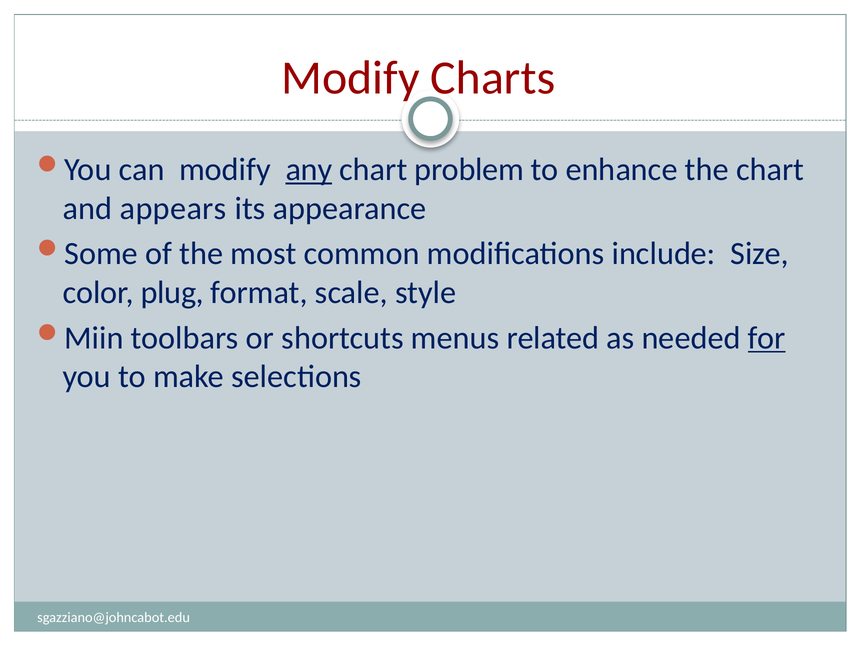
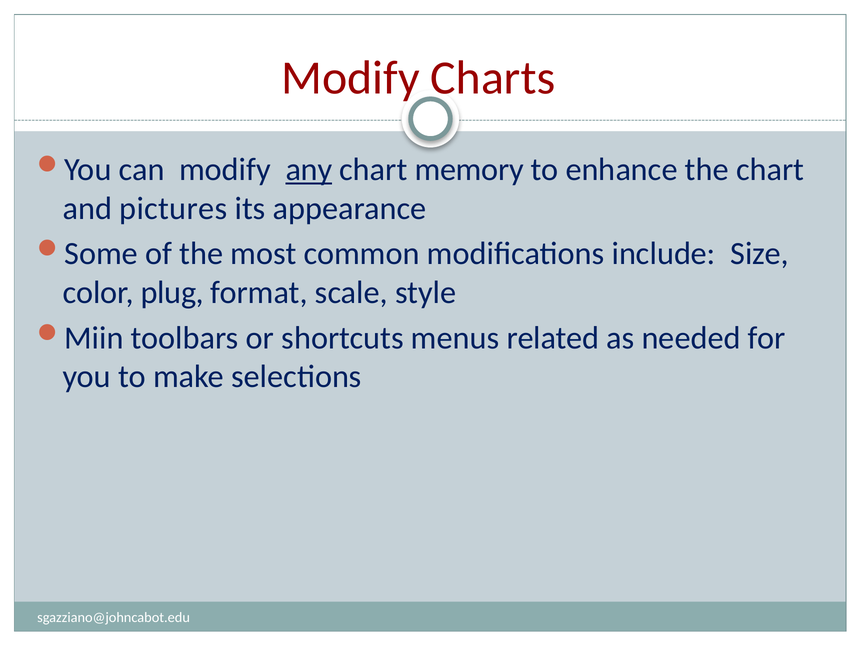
problem: problem -> memory
appears: appears -> pictures
for underline: present -> none
